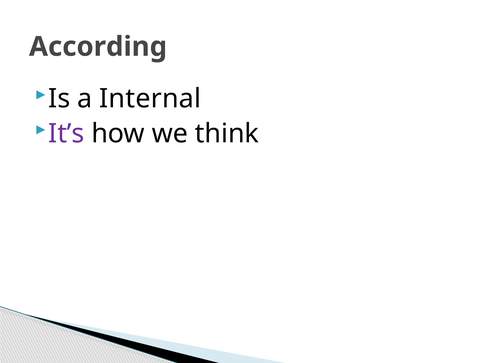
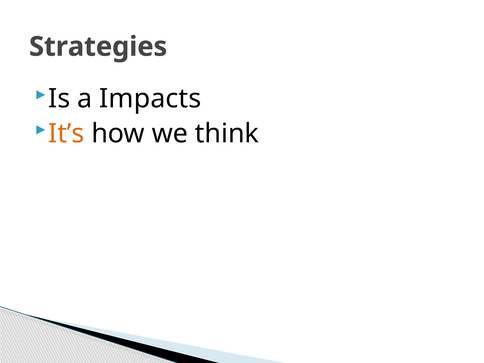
According: According -> Strategies
Internal: Internal -> Impacts
It’s colour: purple -> orange
